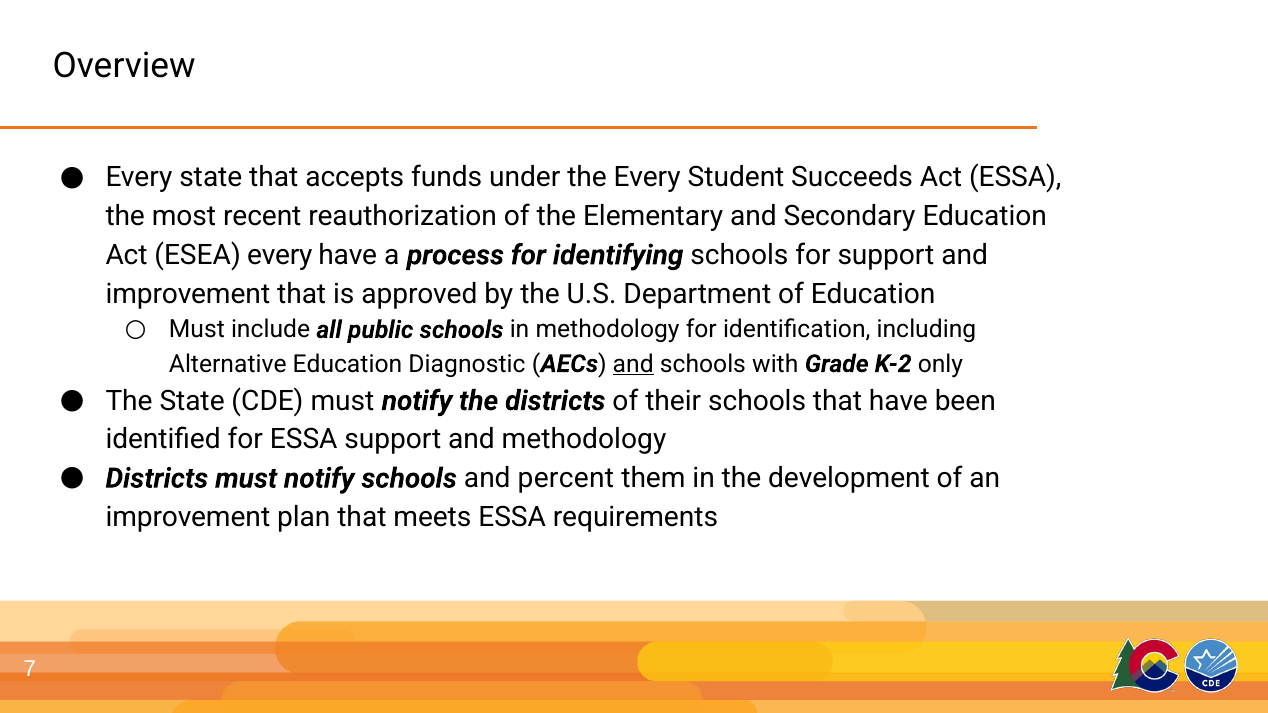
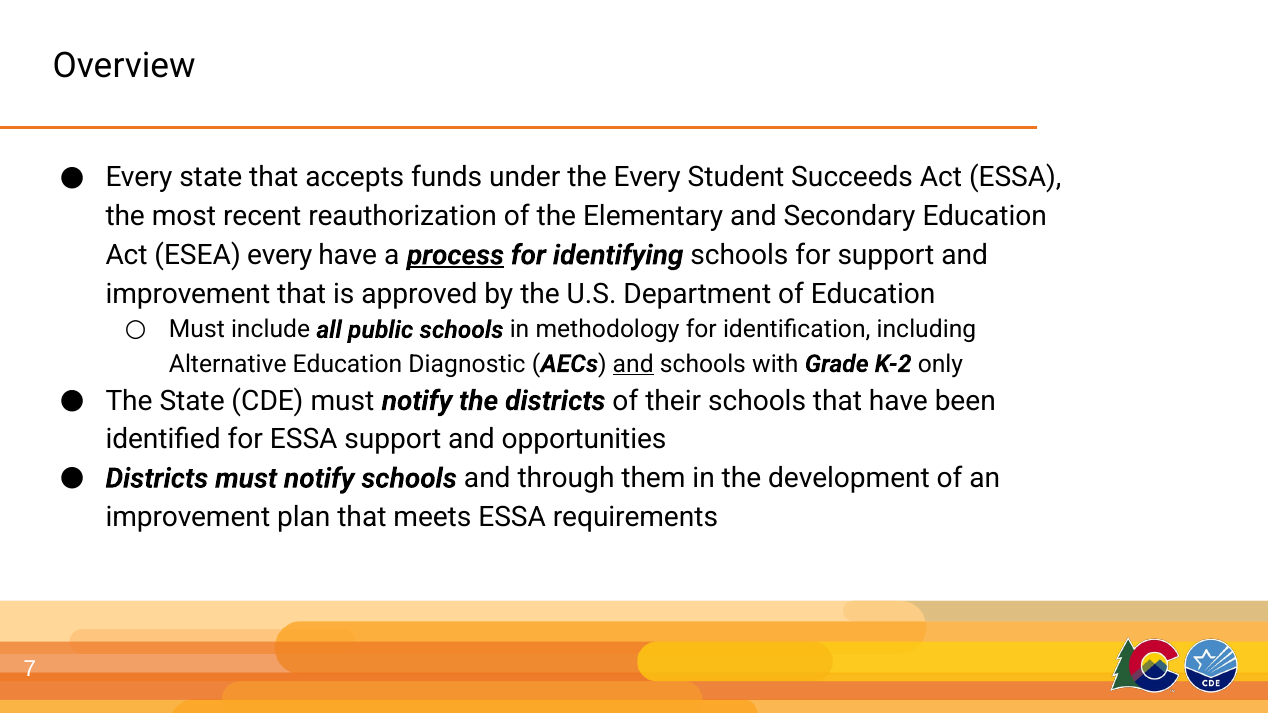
process underline: none -> present
and methodology: methodology -> opportunities
percent: percent -> through
